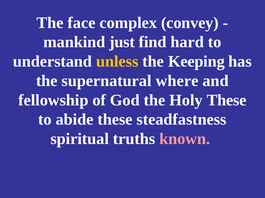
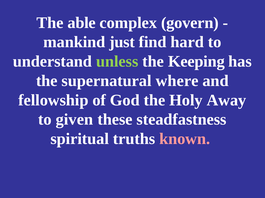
face: face -> able
convey: convey -> govern
unless colour: yellow -> light green
Holy These: These -> Away
abide: abide -> given
